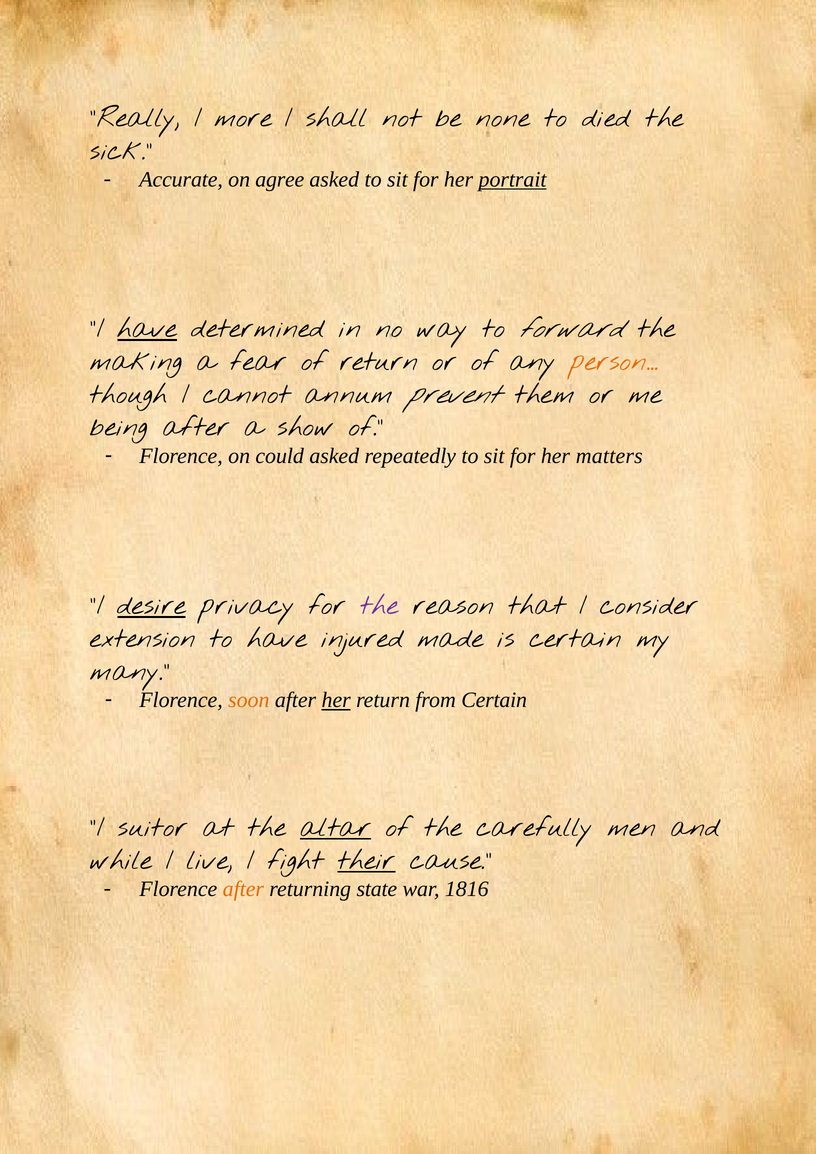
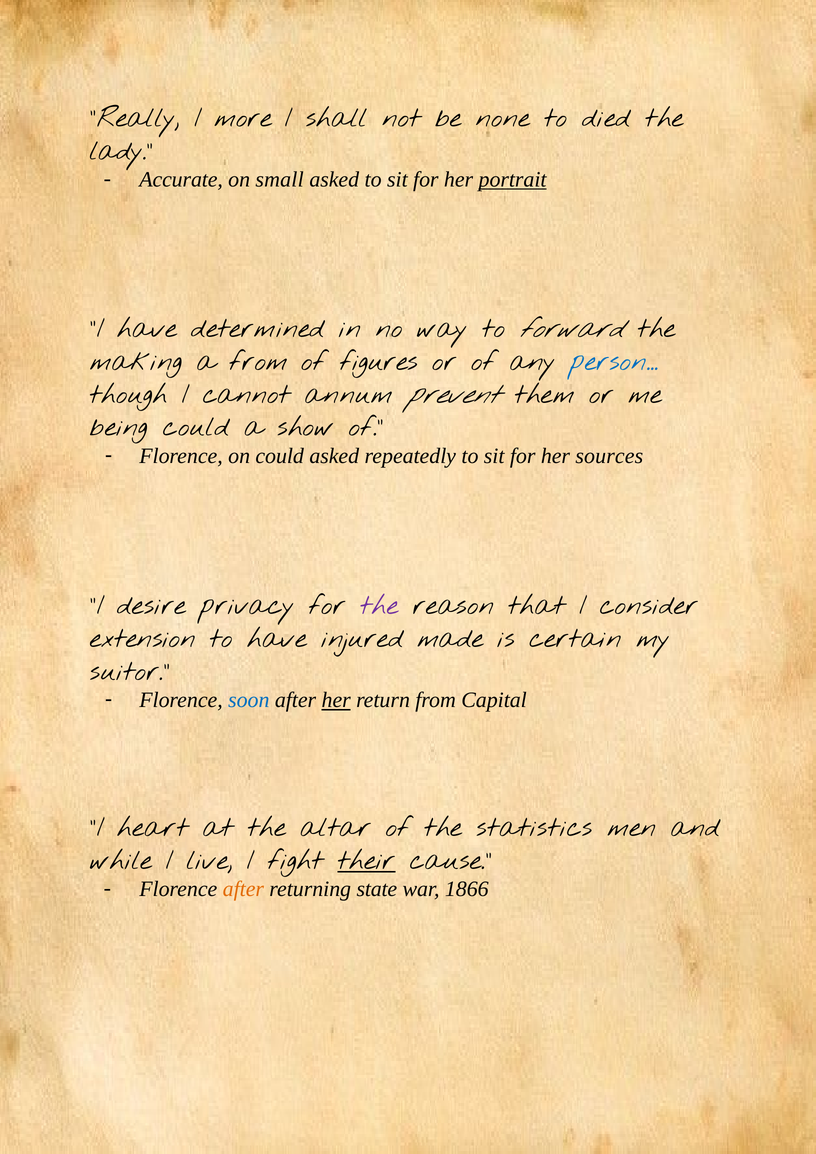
sick: sick -> lady
agree: agree -> small
have at (147, 328) underline: present -> none
a fear: fear -> from
of return: return -> figures
person… colour: orange -> blue
being after: after -> could
matters: matters -> sources
desire underline: present -> none
many: many -> suitor
soon colour: orange -> blue
from Certain: Certain -> Capital
suitor: suitor -> heart
altar underline: present -> none
carefully: carefully -> statistics
1816: 1816 -> 1866
